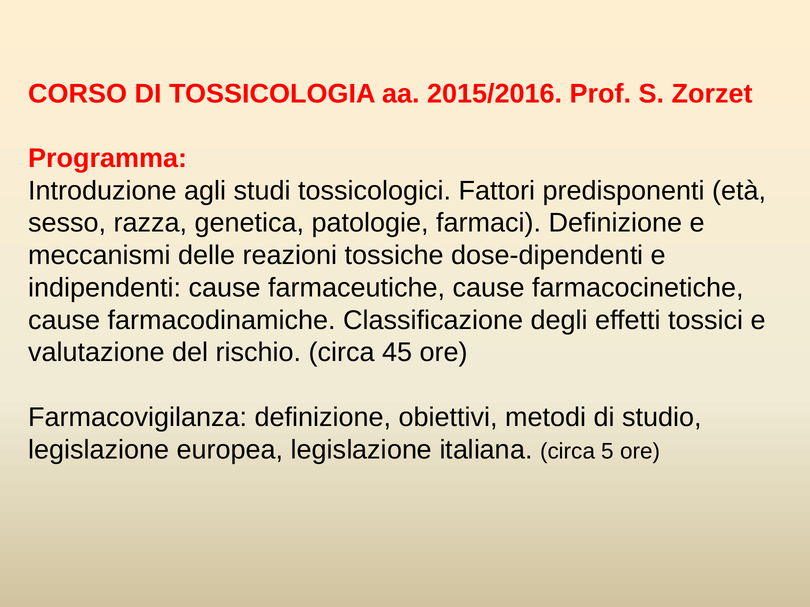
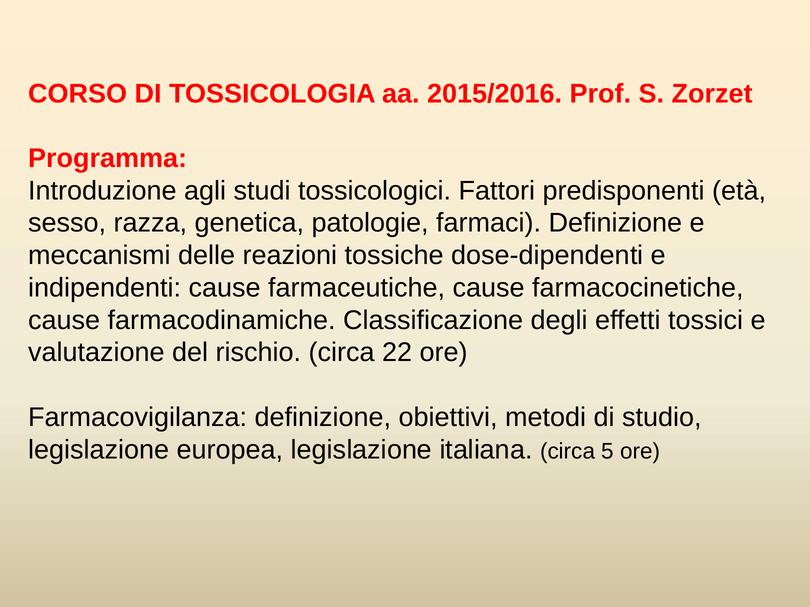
45: 45 -> 22
